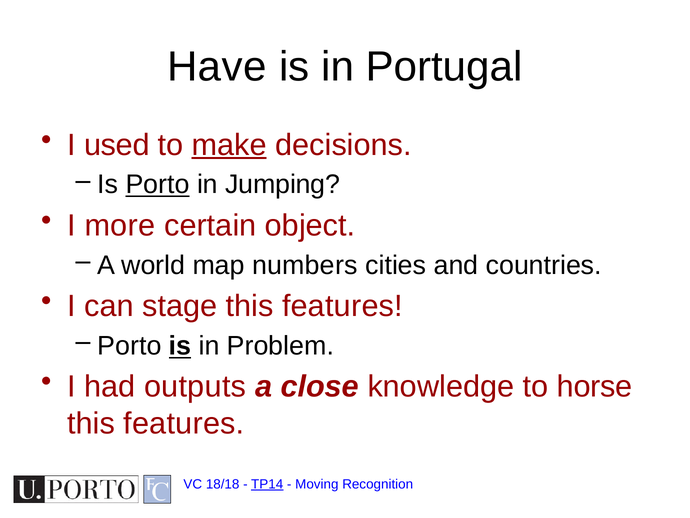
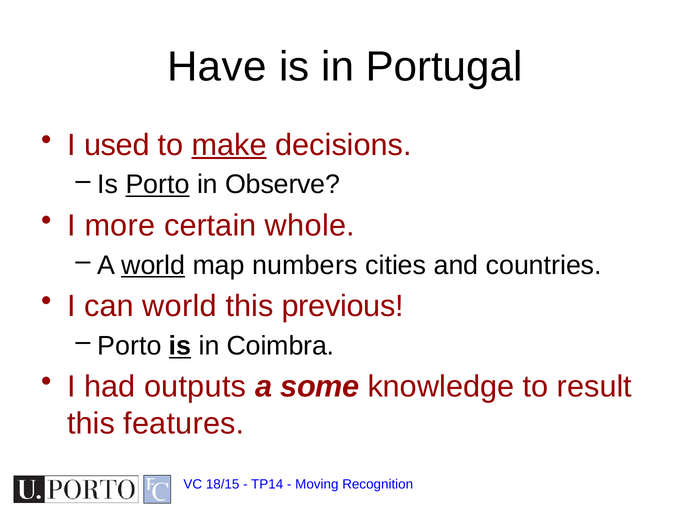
Jumping: Jumping -> Observe
object: object -> whole
world at (153, 265) underline: none -> present
can stage: stage -> world
features at (342, 306): features -> previous
Problem: Problem -> Coimbra
close: close -> some
horse: horse -> result
18/18: 18/18 -> 18/15
TP14 underline: present -> none
